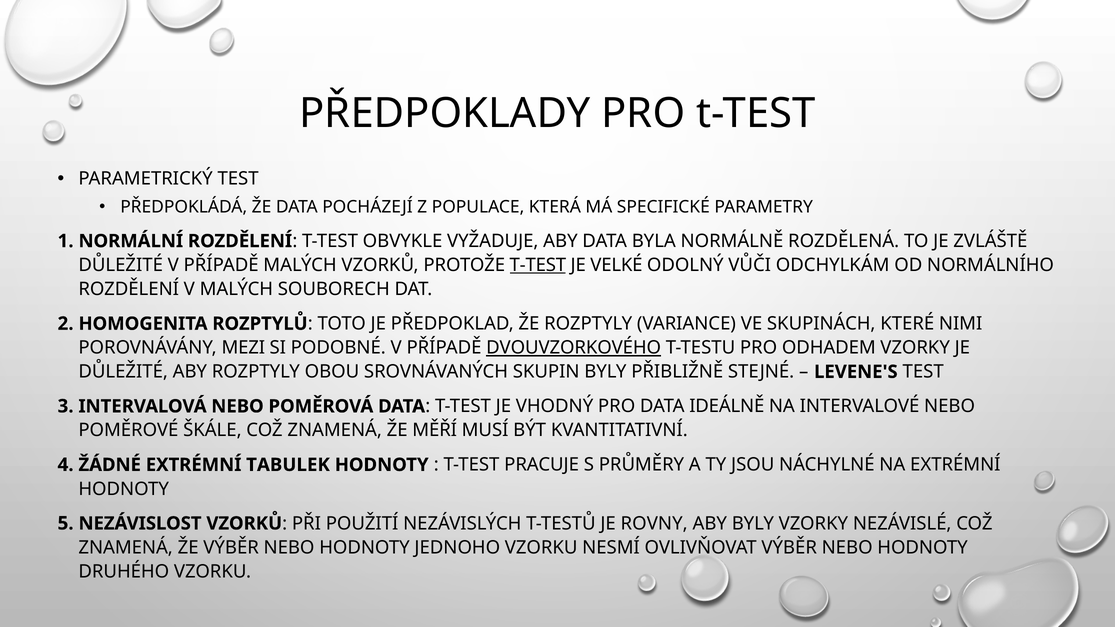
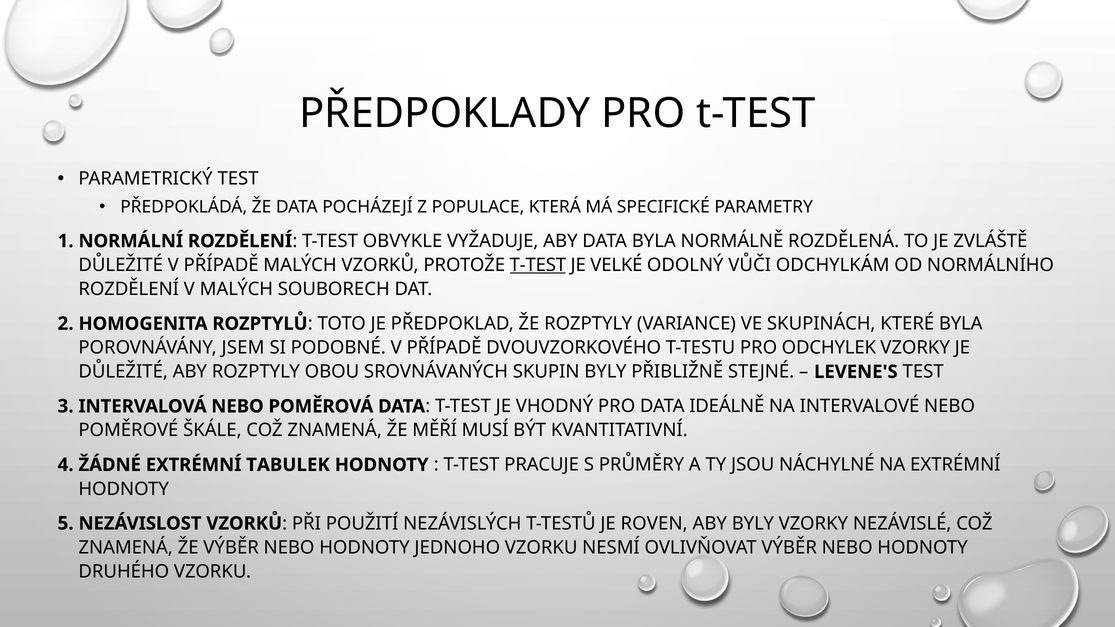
KTERÉ NIMI: NIMI -> BYLA
MEZI: MEZI -> JSEM
DVOUVZORKOVÉHO underline: present -> none
ODHADEM: ODHADEM -> ODCHYLEK
ROVNY: ROVNY -> ROVEN
